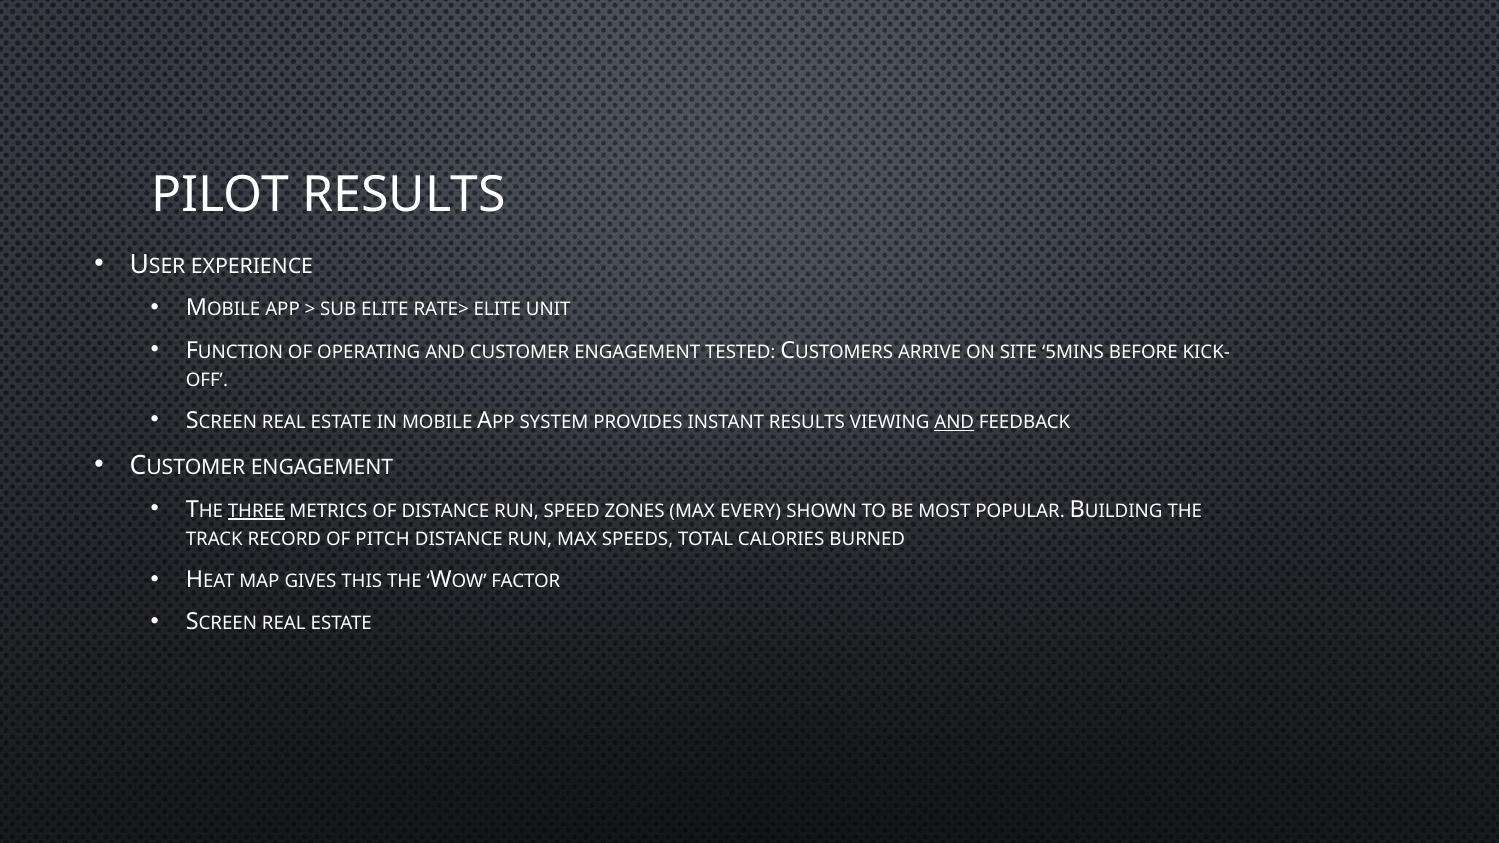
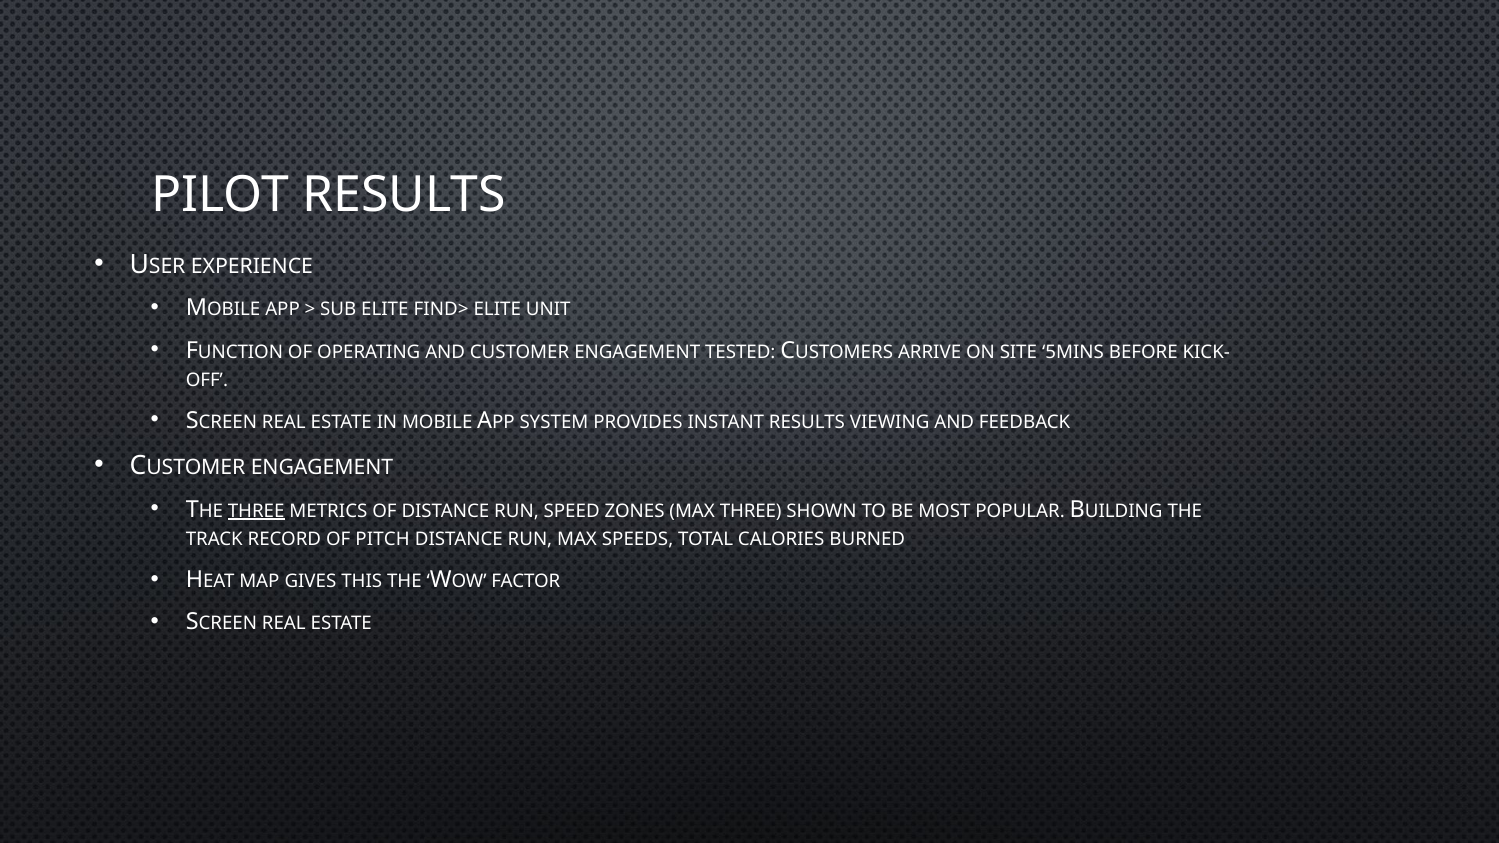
RATE>: RATE> -> FIND>
AND at (954, 422) underline: present -> none
MAX EVERY: EVERY -> THREE
